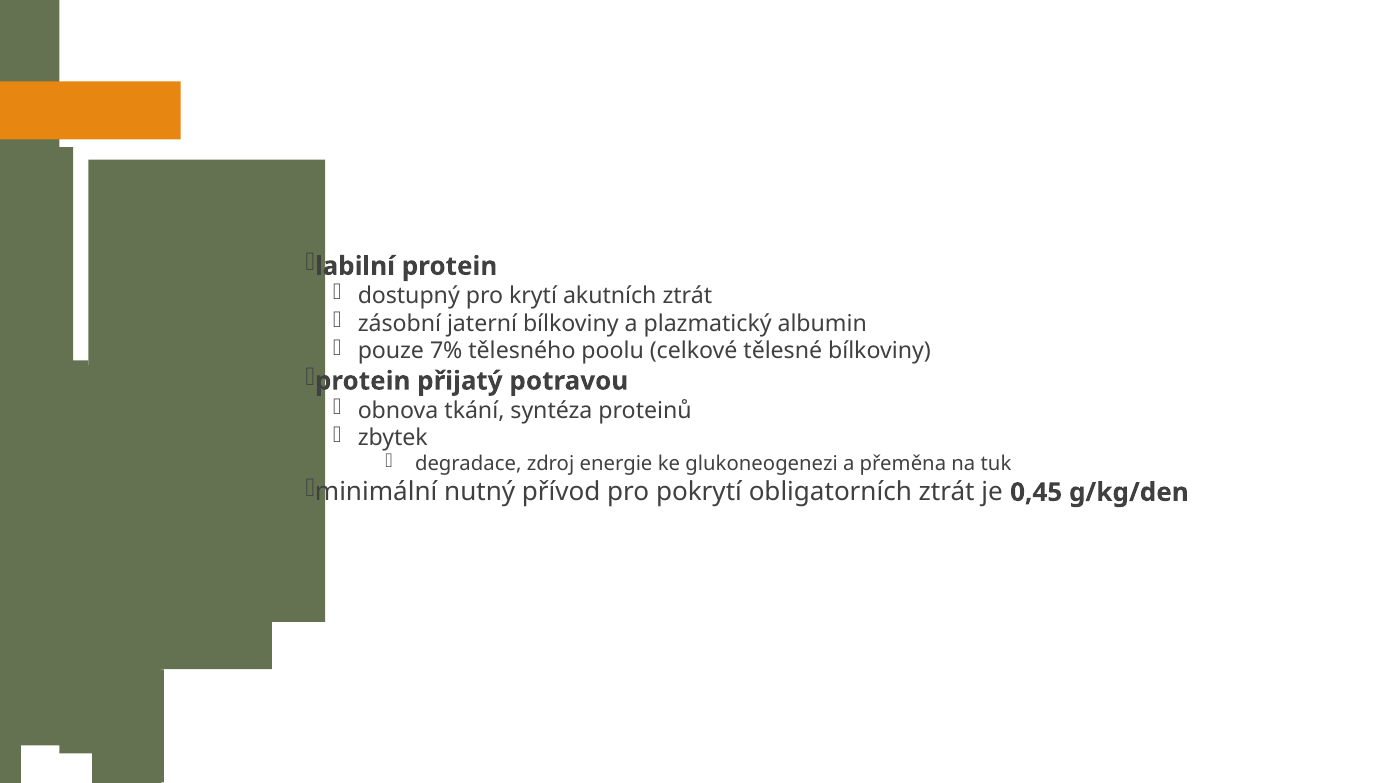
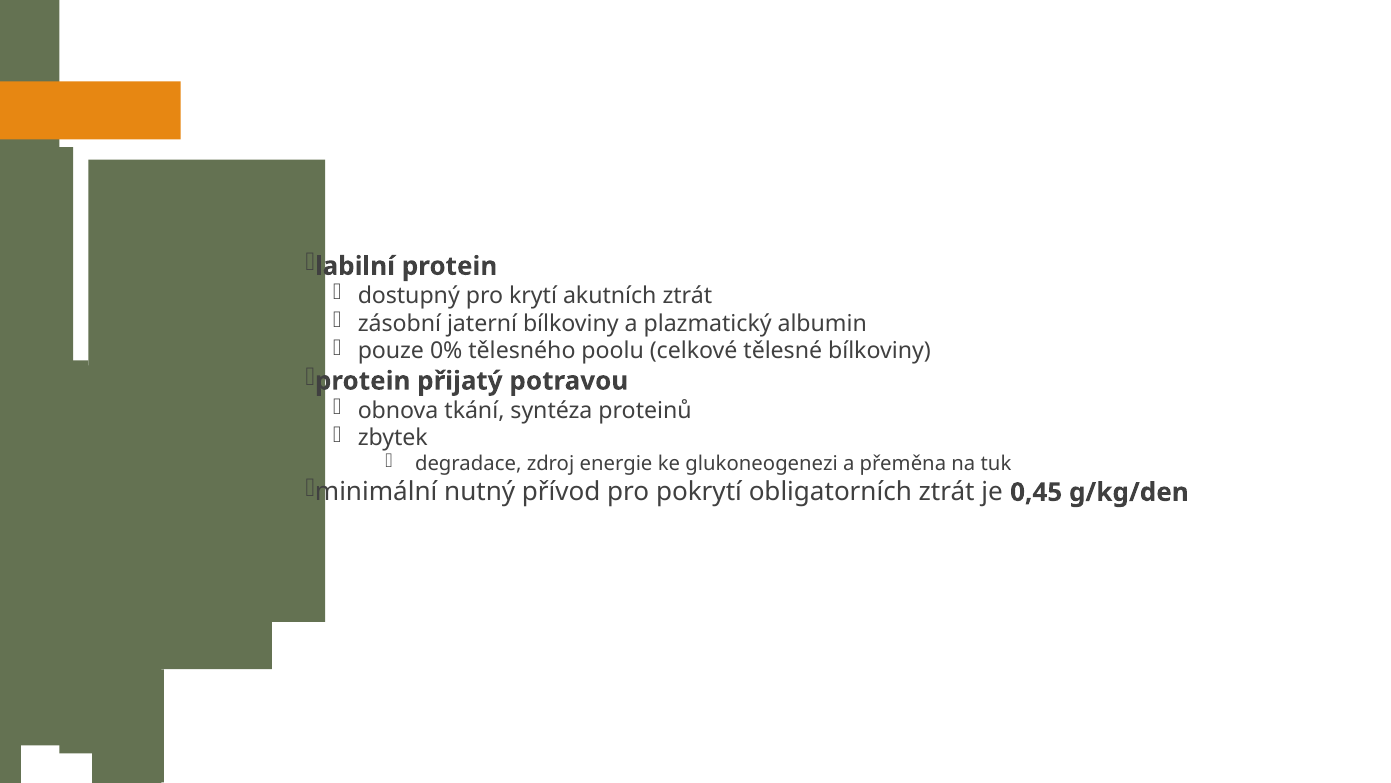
7%: 7% -> 0%
